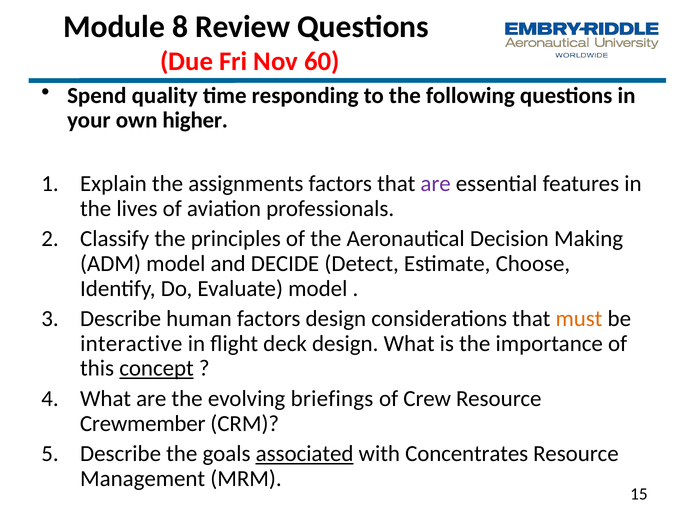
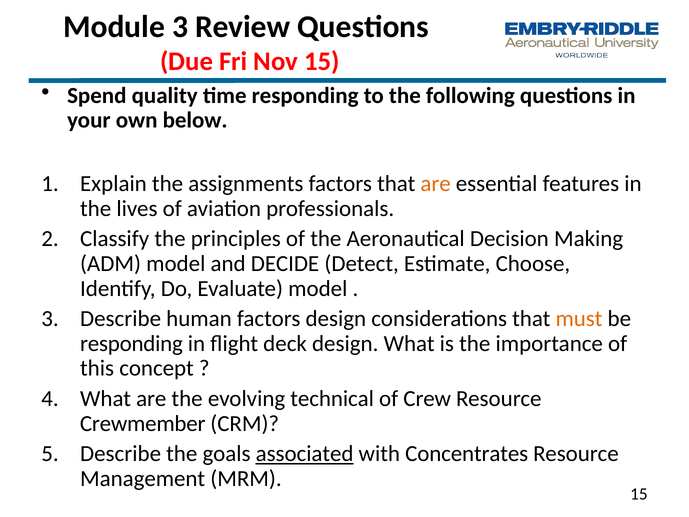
Module 8: 8 -> 3
Nov 60: 60 -> 15
higher: higher -> below
are at (436, 184) colour: purple -> orange
interactive at (131, 343): interactive -> responding
concept underline: present -> none
briefings: briefings -> technical
